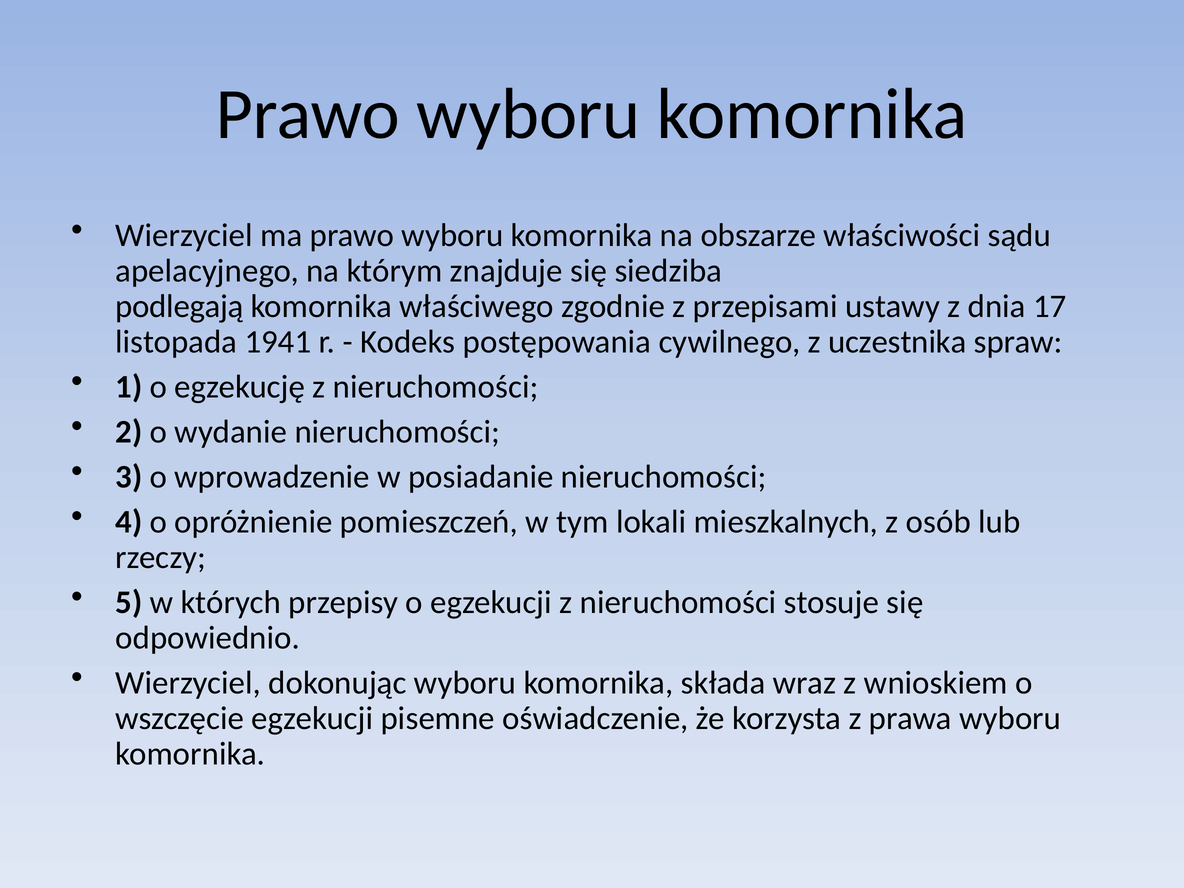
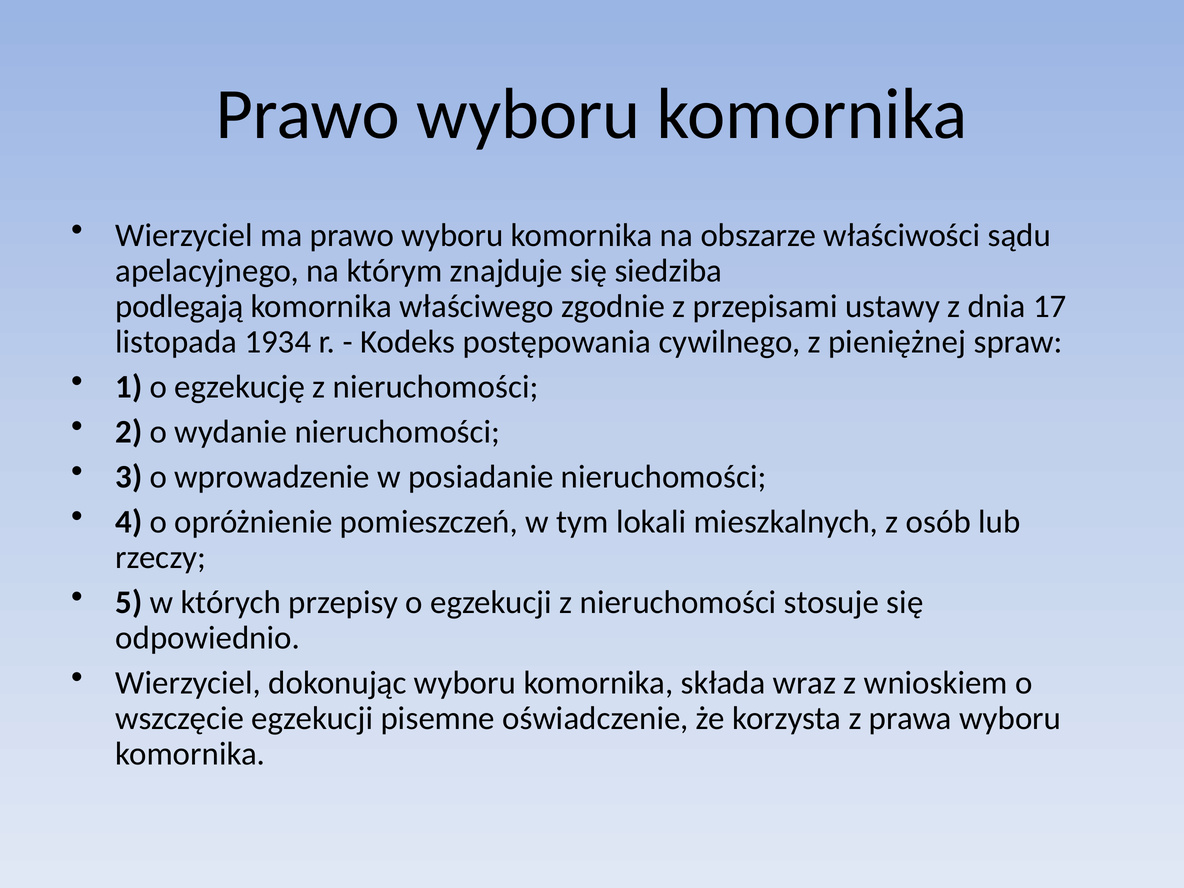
1941: 1941 -> 1934
uczestnika: uczestnika -> pieniężnej
